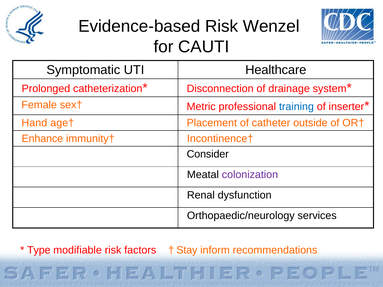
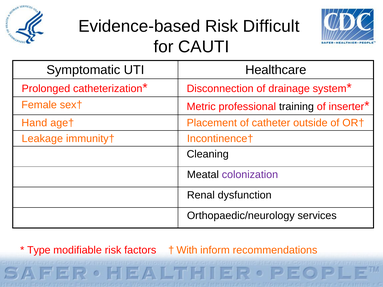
Wenzel: Wenzel -> Difficult
training colour: blue -> black
Enhance: Enhance -> Leakage
Consider: Consider -> Cleaning
Stay: Stay -> With
